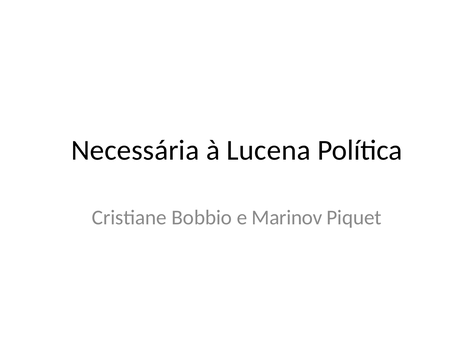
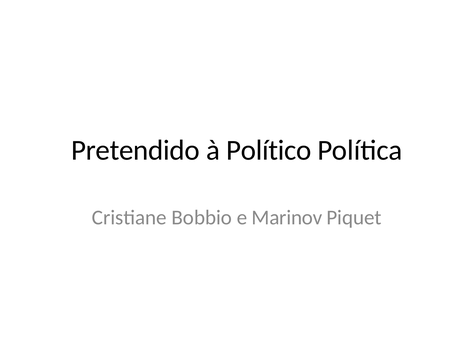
Necessária: Necessária -> Pretendido
Lucena: Lucena -> Político
